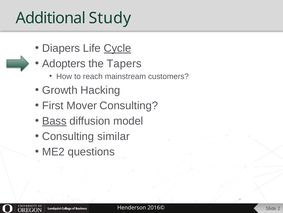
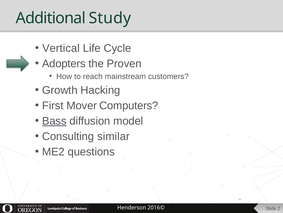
Diapers: Diapers -> Vertical
Cycle underline: present -> none
Tapers: Tapers -> Proven
Mover Consulting: Consulting -> Computers
